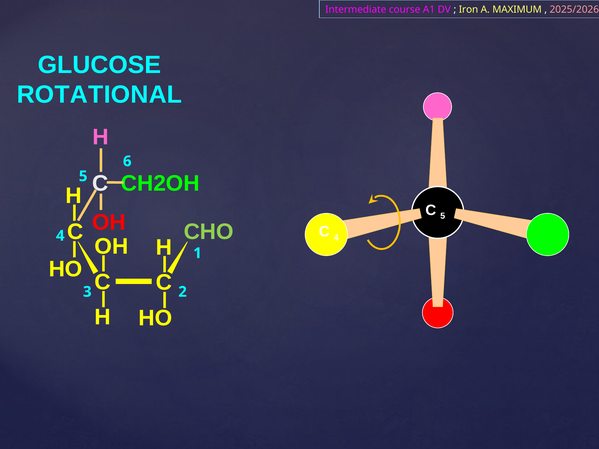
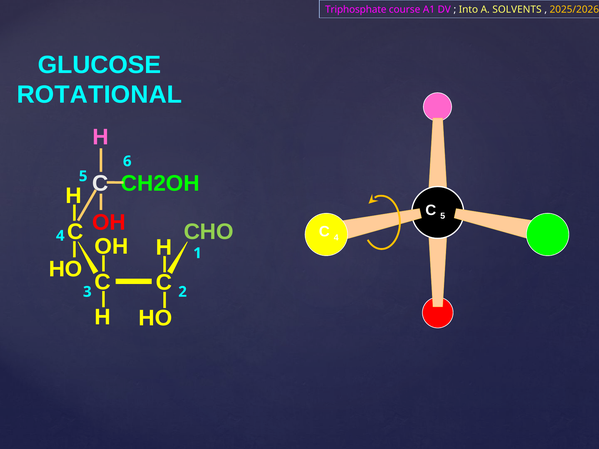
Intermediate: Intermediate -> Triphosphate
Iron: Iron -> Into
MAXIMUM: MAXIMUM -> SOLVENTS
2025/2026 colour: pink -> yellow
